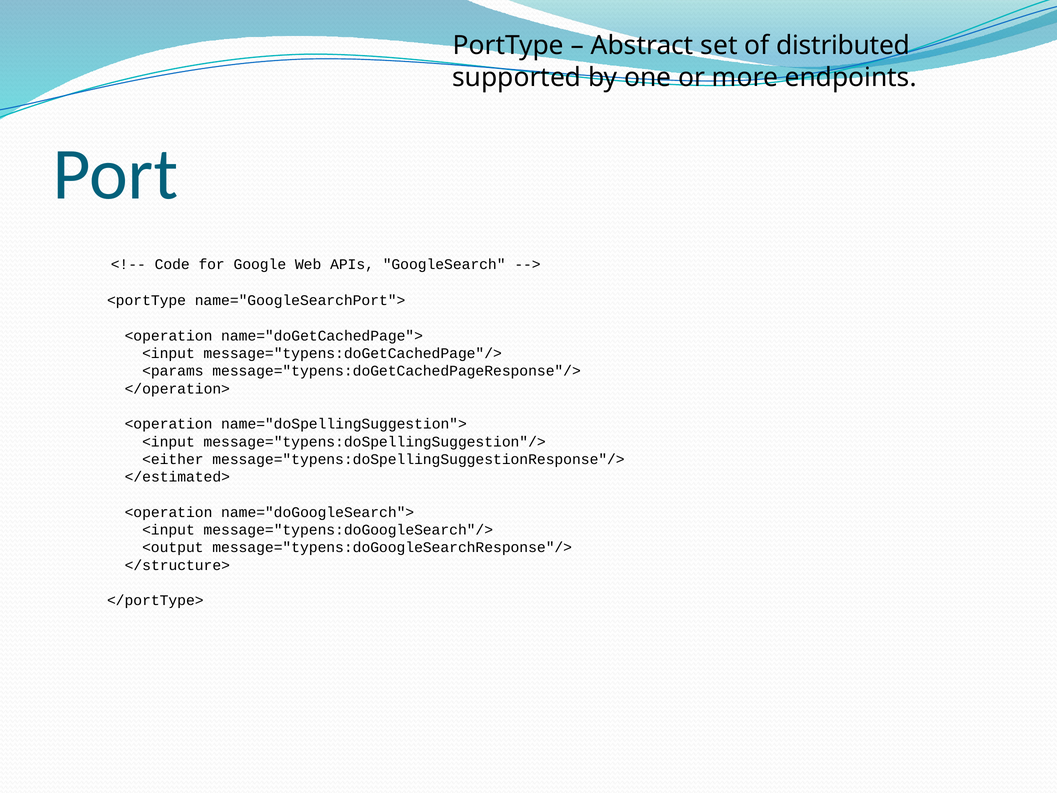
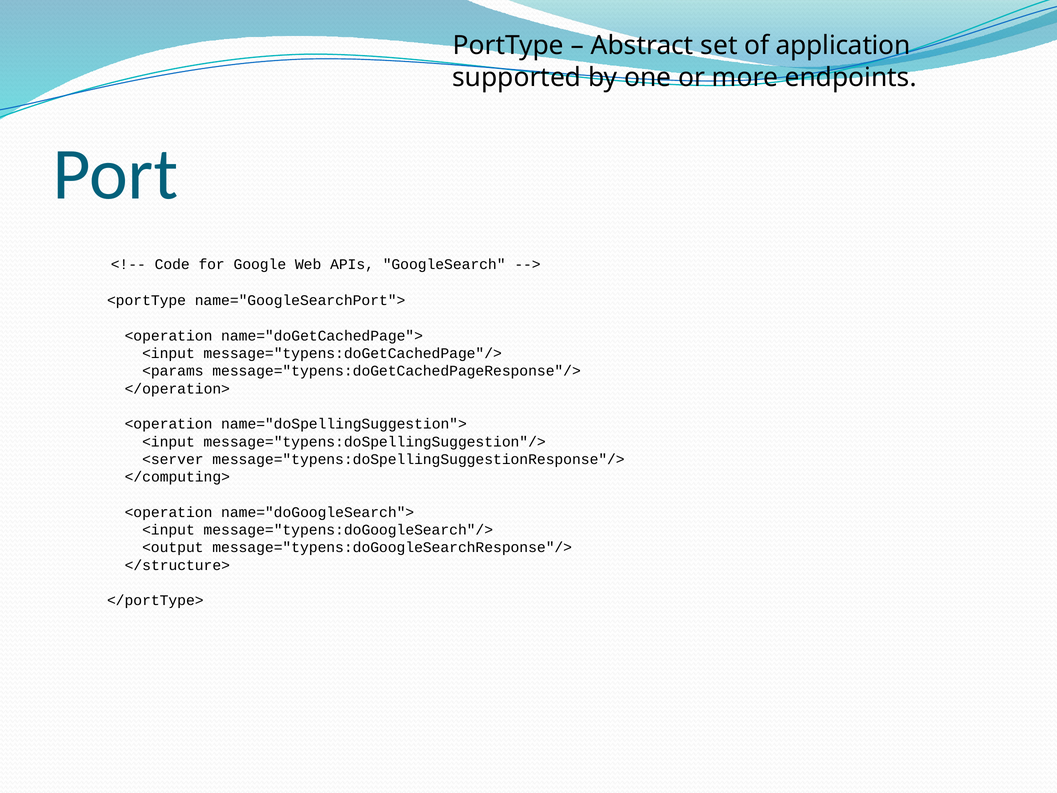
distributed: distributed -> application
<either: <either -> <server
</estimated>: </estimated> -> </computing>
